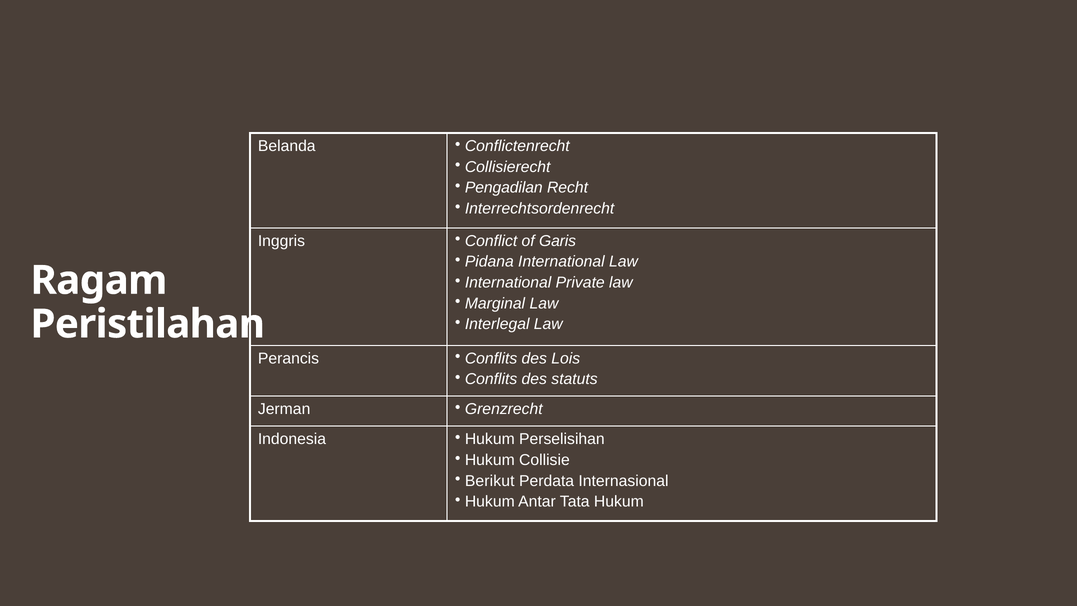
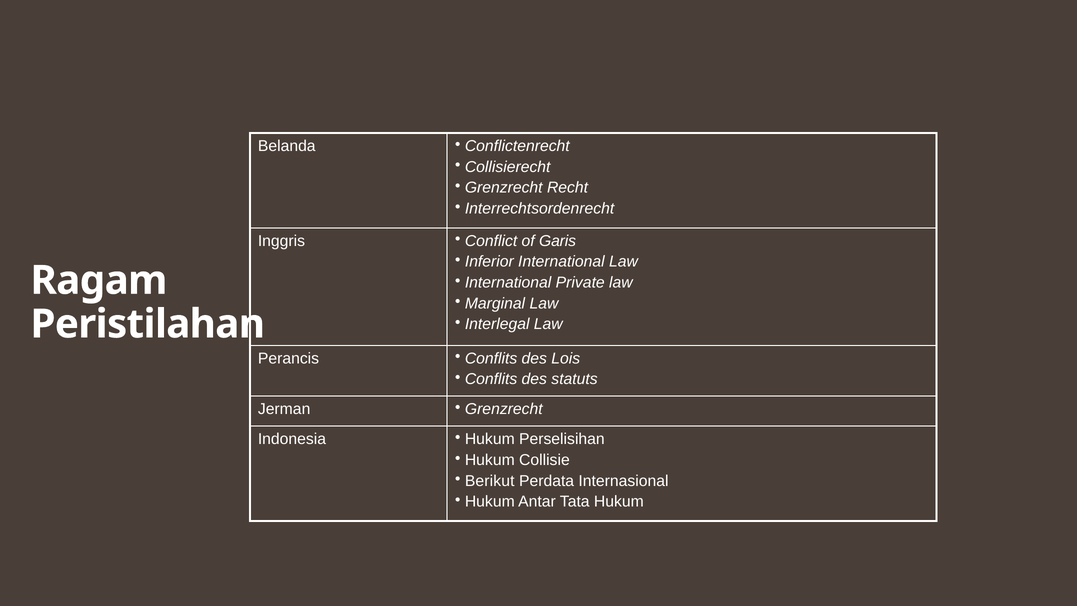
Pengadilan at (504, 188): Pengadilan -> Grenzrecht
Pidana: Pidana -> Inferior
